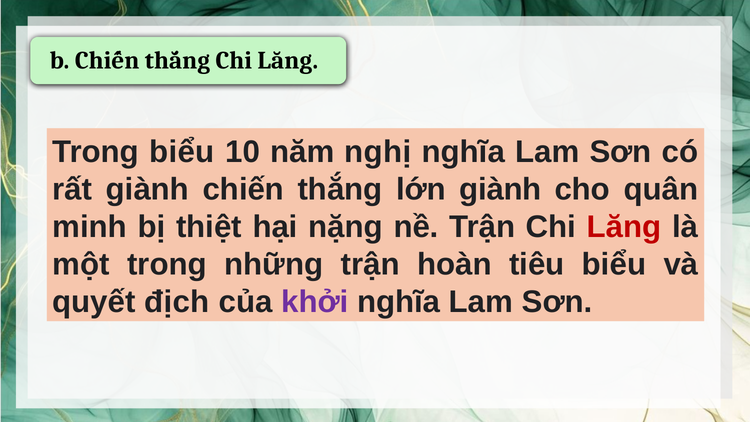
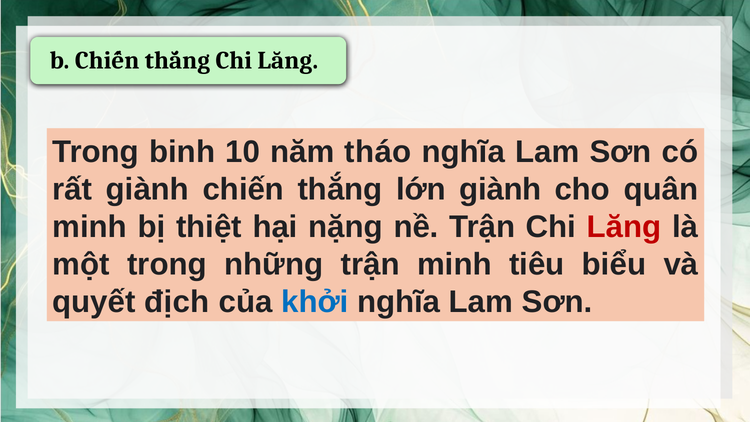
Trong biểu: biểu -> binh
nghị: nghị -> tháo
trận hoàn: hoàn -> minh
khởi colour: purple -> blue
